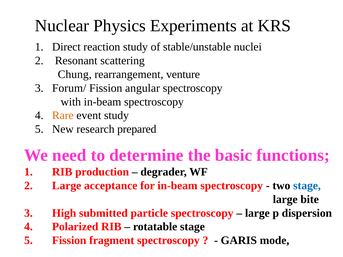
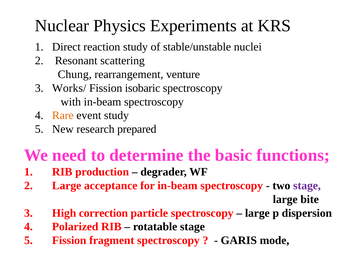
Forum/: Forum/ -> Works/
angular: angular -> isobaric
stage at (307, 186) colour: blue -> purple
submitted: submitted -> correction
